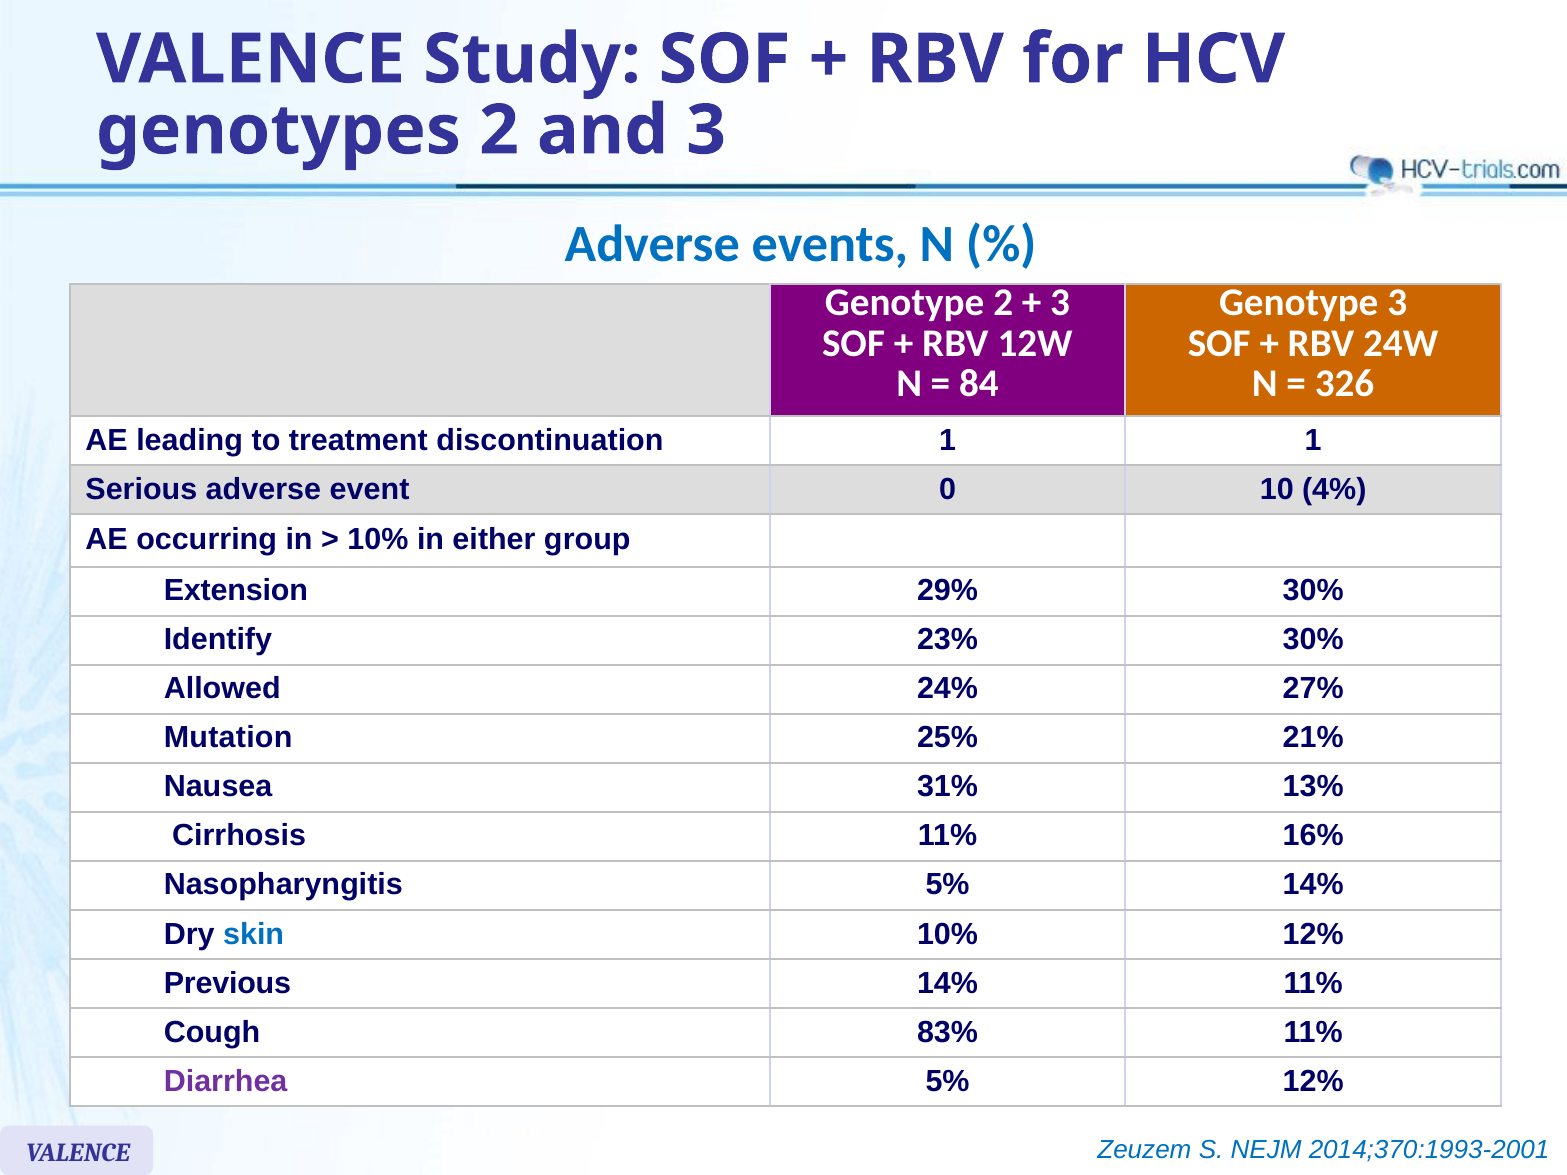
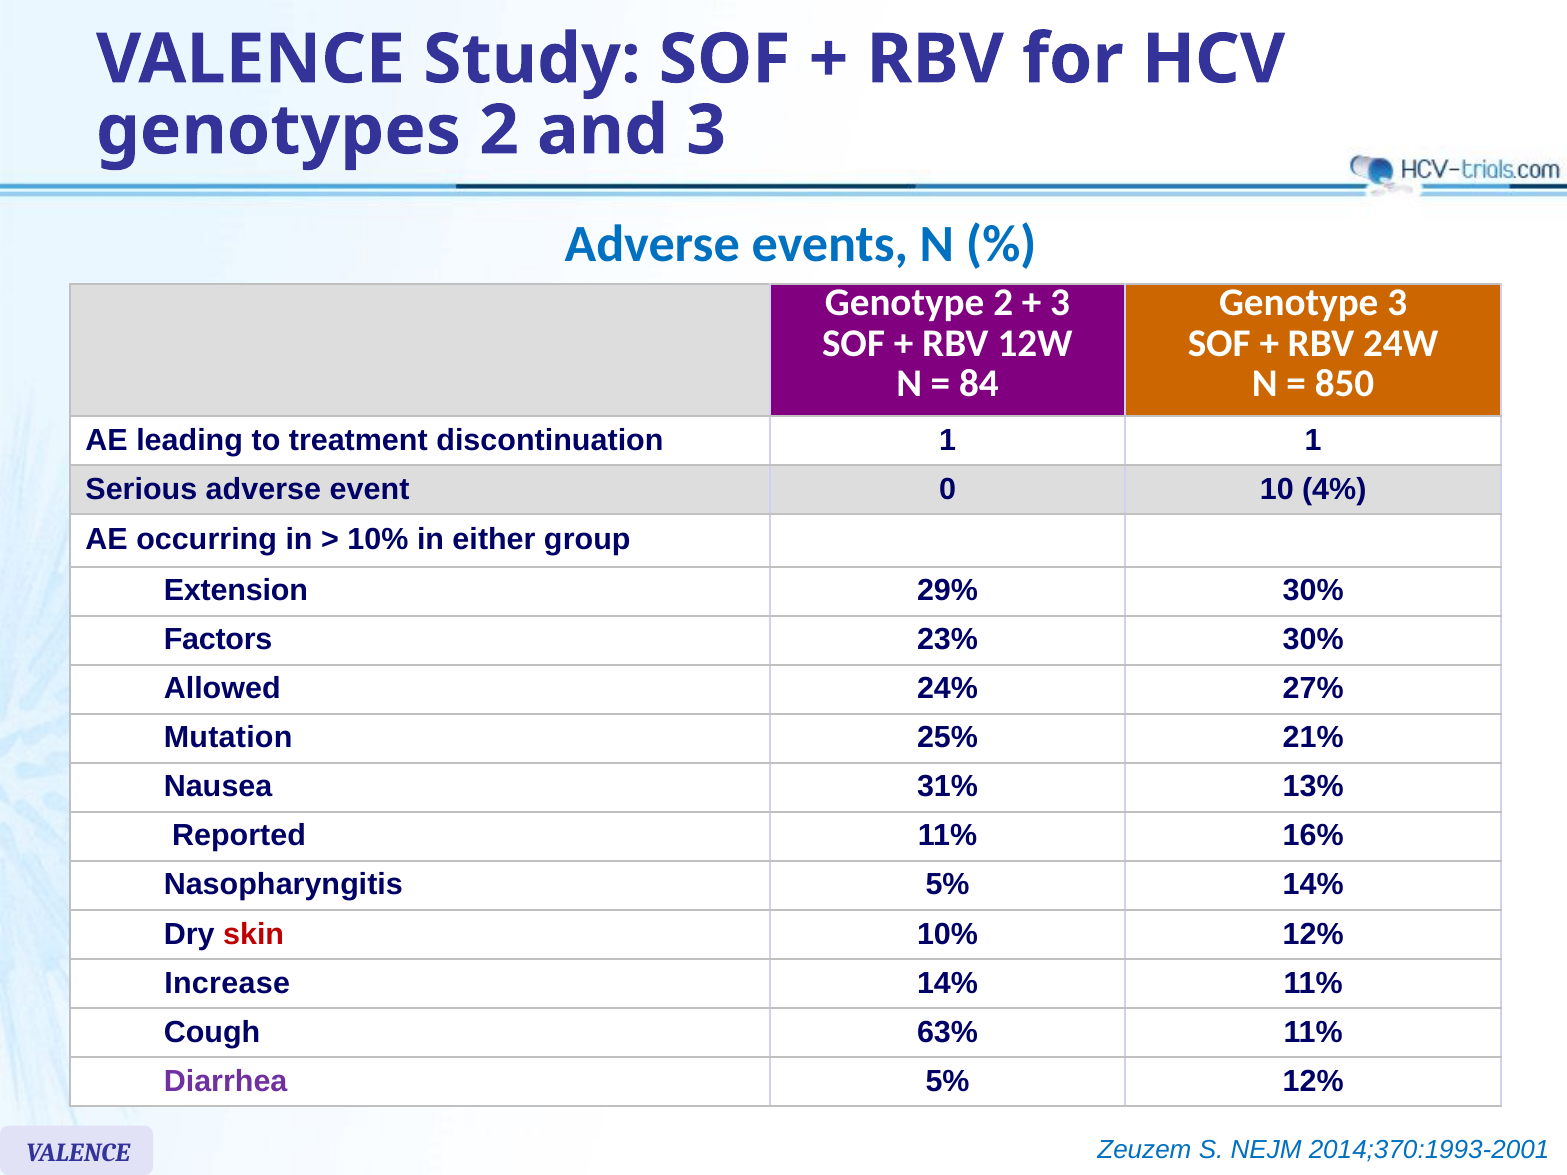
326: 326 -> 850
Identify: Identify -> Factors
Cirrhosis: Cirrhosis -> Reported
skin colour: blue -> red
Previous: Previous -> Increase
83%: 83% -> 63%
